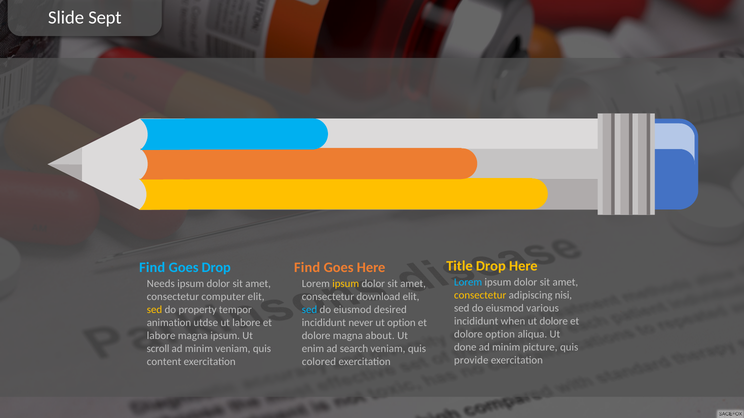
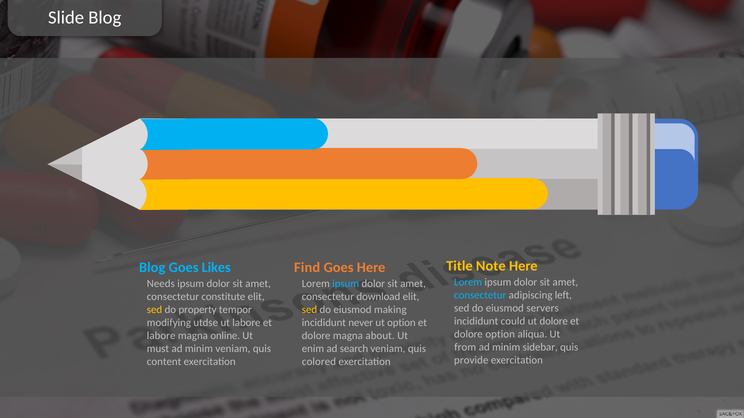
Slide Sept: Sept -> Blog
Title Drop: Drop -> Note
Find at (152, 268): Find -> Blog
Goes Drop: Drop -> Likes
ipsum at (346, 284) colour: yellow -> light blue
consectetur at (480, 296) colour: yellow -> light blue
nisi: nisi -> left
computer: computer -> constitute
various: various -> servers
sed at (309, 310) colour: light blue -> yellow
desired: desired -> making
when: when -> could
animation: animation -> modifying
magna ipsum: ipsum -> online
done: done -> from
picture: picture -> sidebar
scroll: scroll -> must
